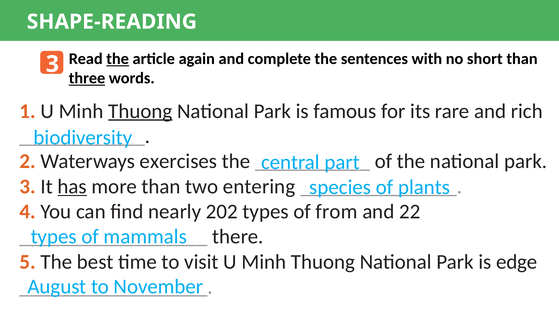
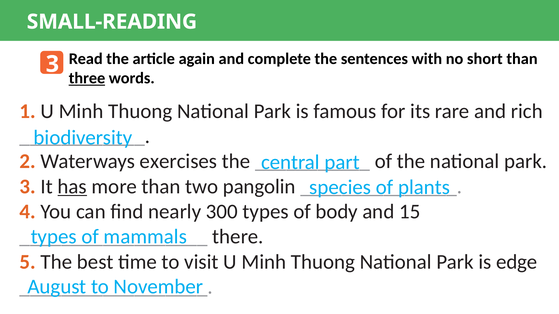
SHAPE-READING: SHAPE-READING -> SMALL-READING
the at (118, 59) underline: present -> none
Thuong at (140, 111) underline: present -> none
entering: entering -> pangolin
202: 202 -> 300
from: from -> body
22: 22 -> 15
